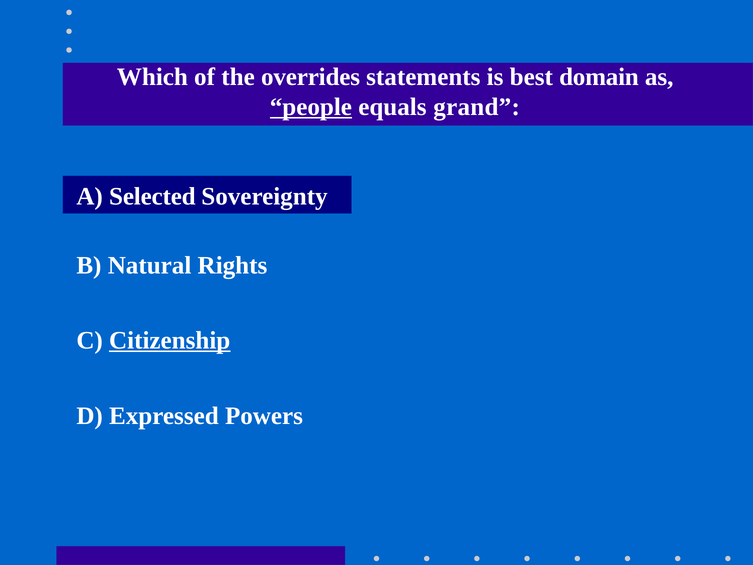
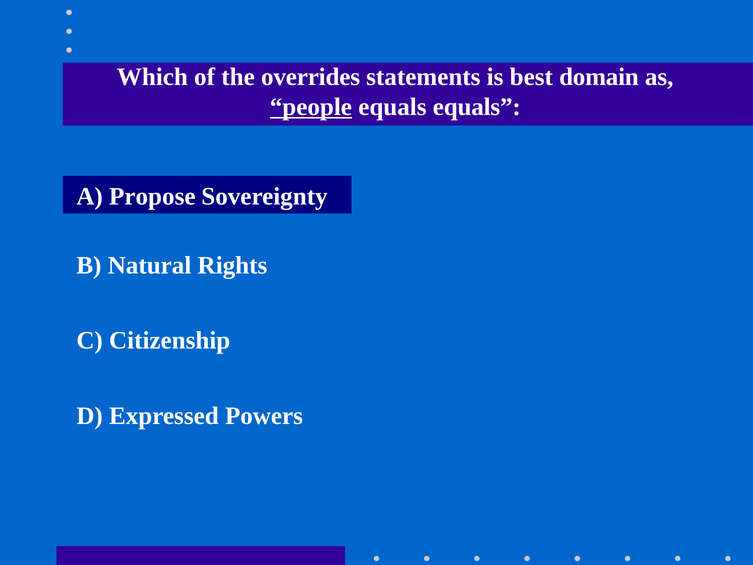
equals grand: grand -> equals
Selected: Selected -> Propose
Citizenship underline: present -> none
